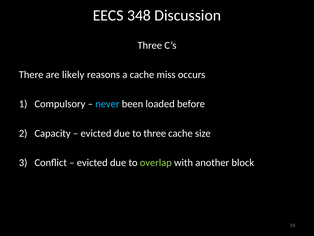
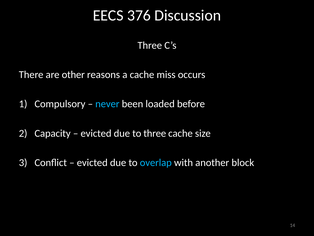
348: 348 -> 376
likely: likely -> other
overlap colour: light green -> light blue
